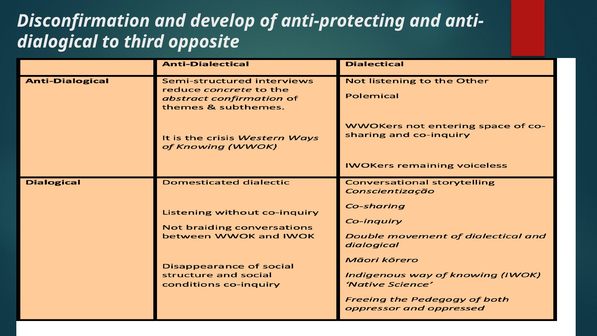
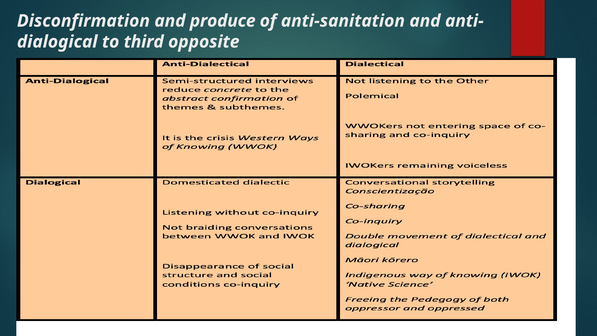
develop: develop -> produce
anti-protecting: anti-protecting -> anti-sanitation
